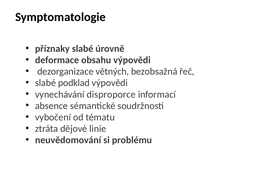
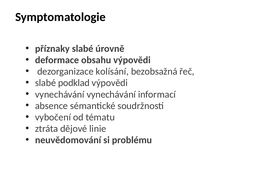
větných: větných -> kolísání
vynechávání disproporce: disproporce -> vynechávání
